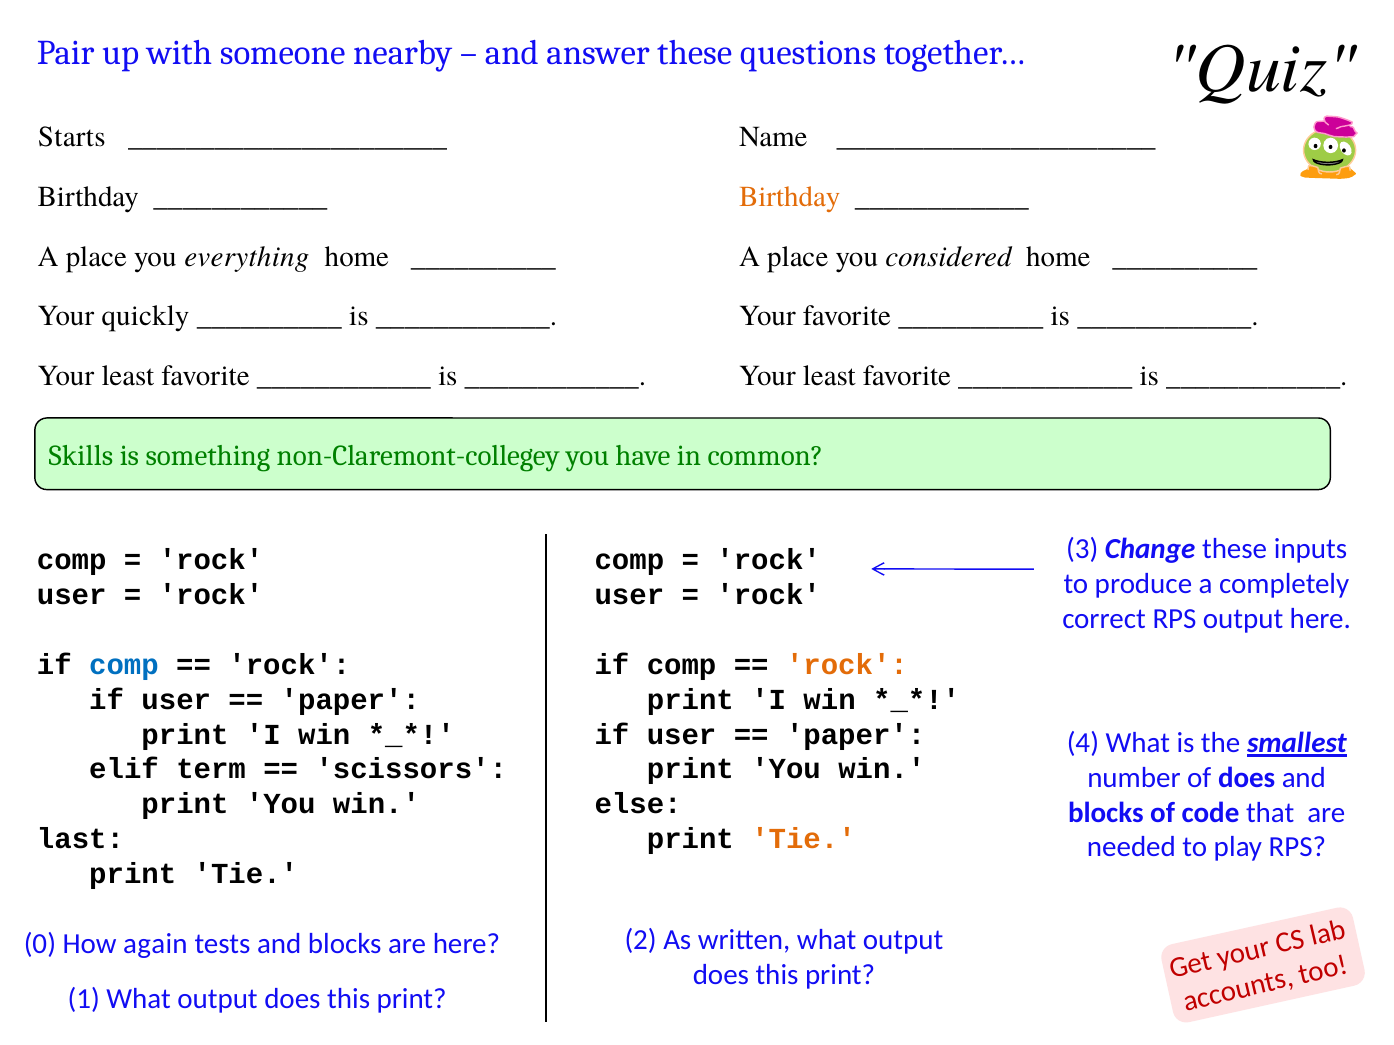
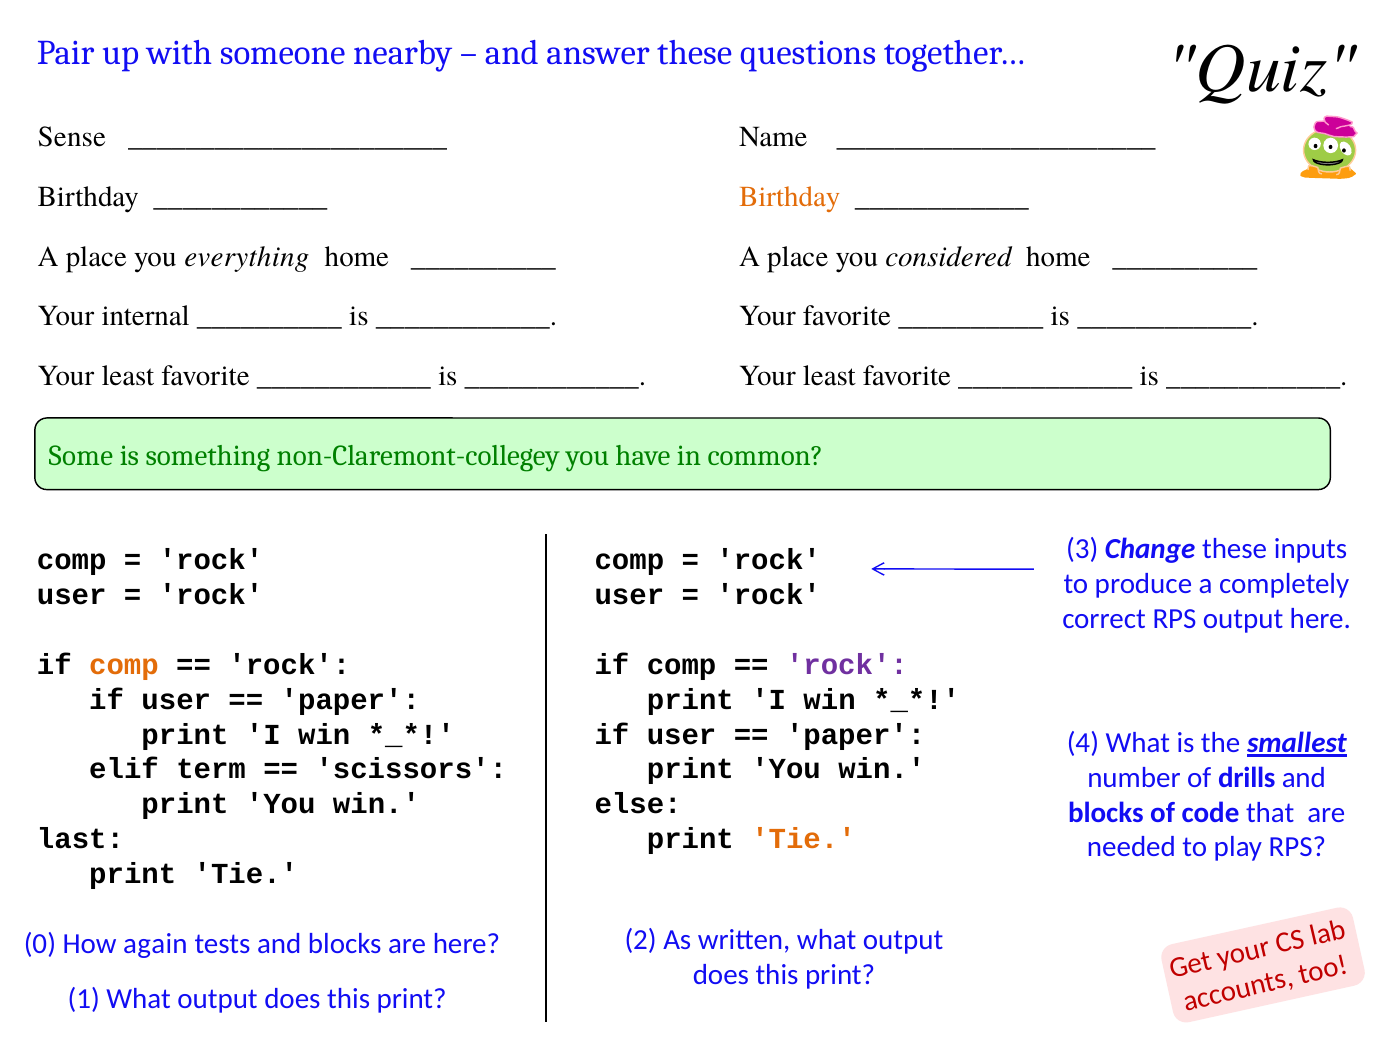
Starts: Starts -> Sense
quickly: quickly -> internal
Skills: Skills -> Some
comp at (124, 665) colour: blue -> orange
rock at (847, 665) colour: orange -> purple
of does: does -> drills
